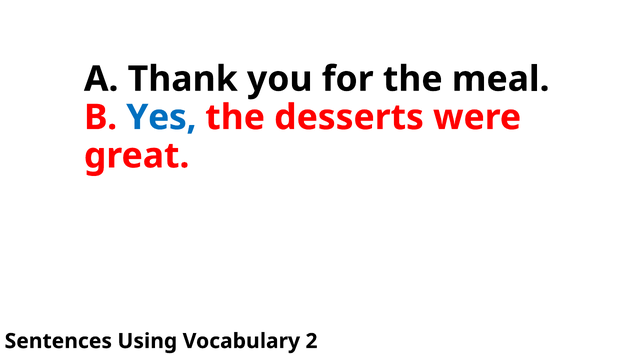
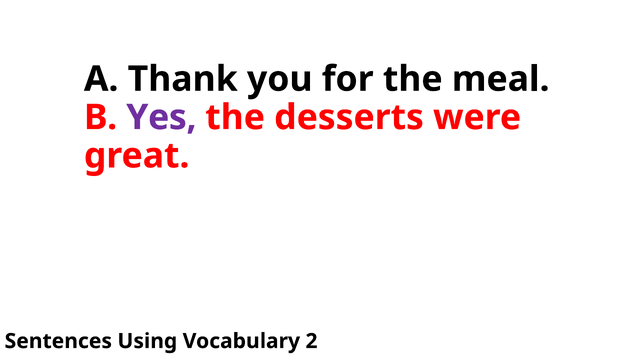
Yes colour: blue -> purple
